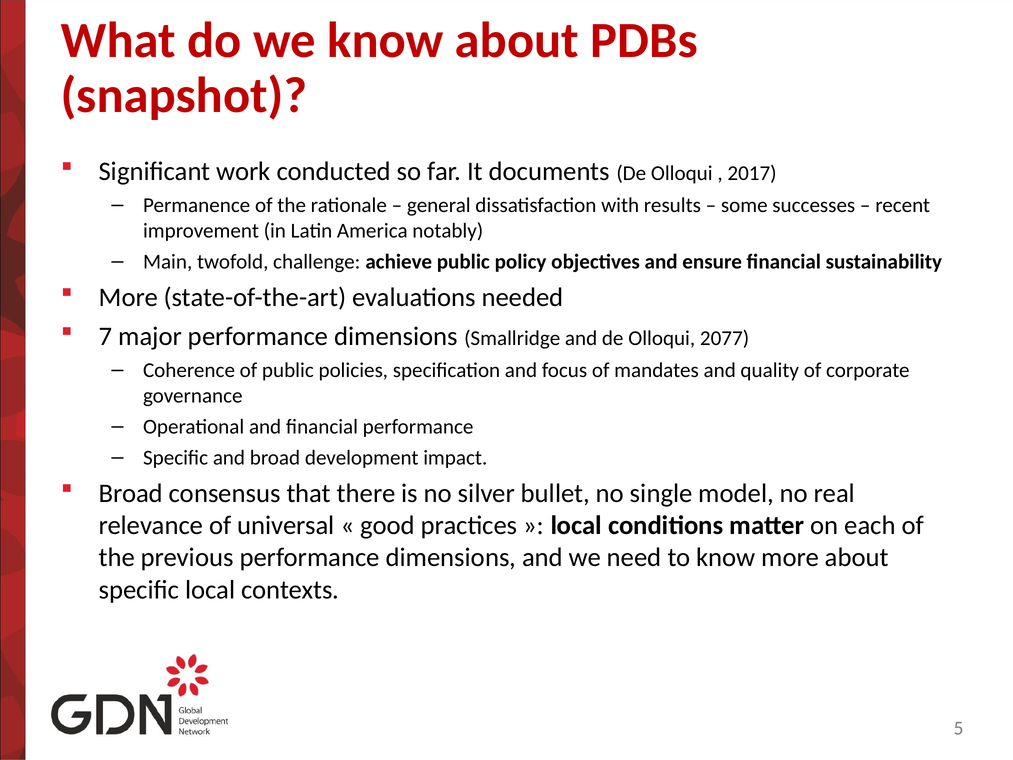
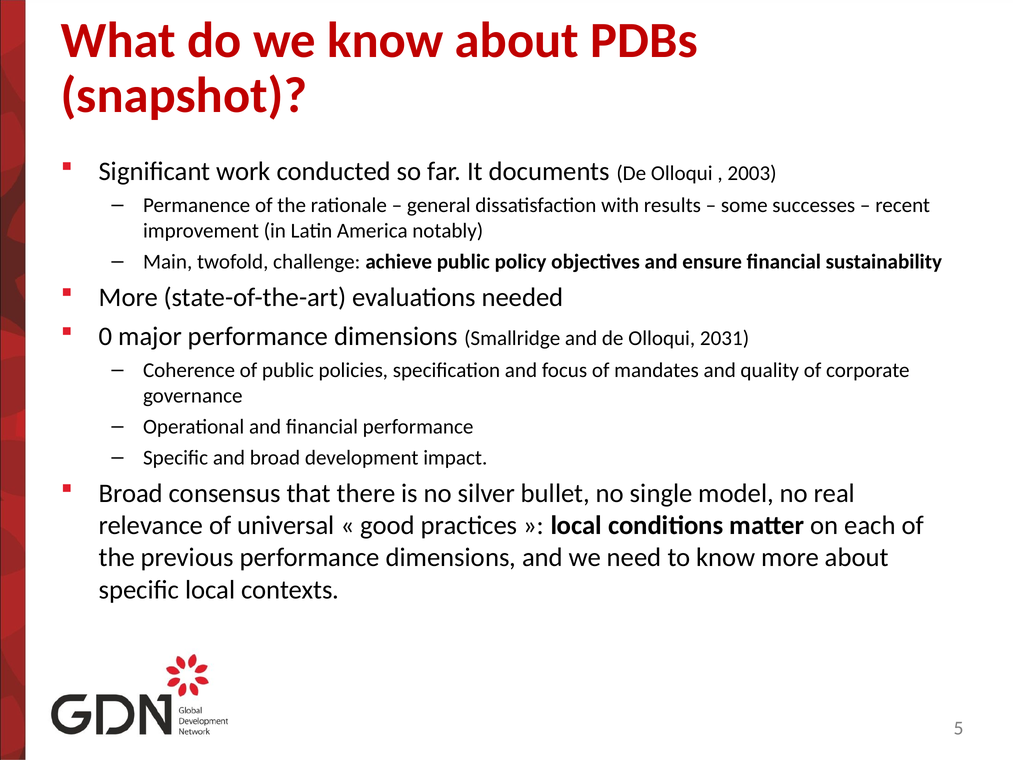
2017: 2017 -> 2003
7: 7 -> 0
2077: 2077 -> 2031
